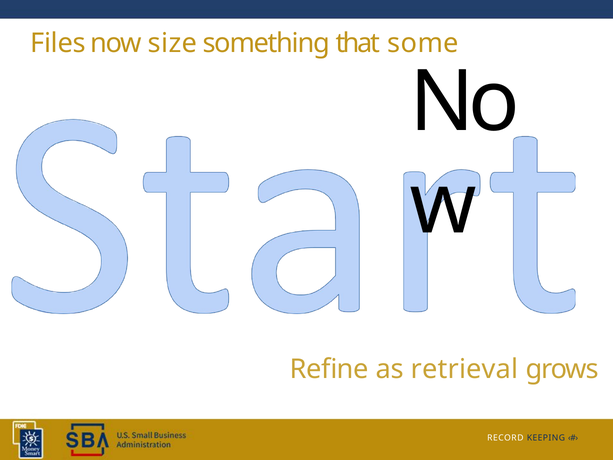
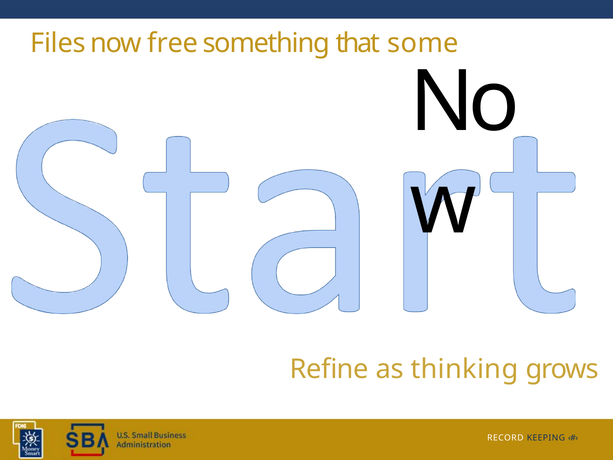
size: size -> free
retrieval: retrieval -> thinking
